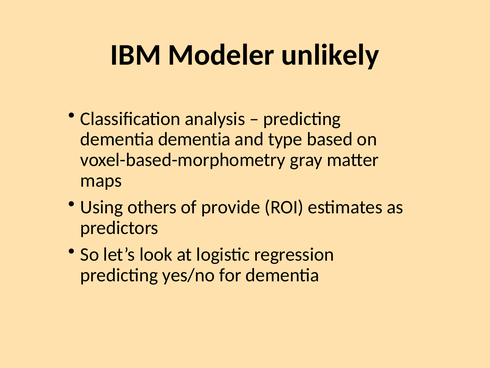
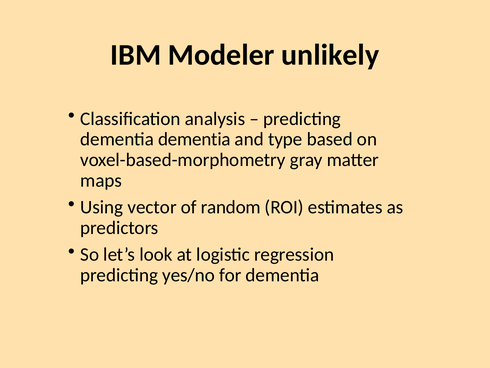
others: others -> vector
provide: provide -> random
